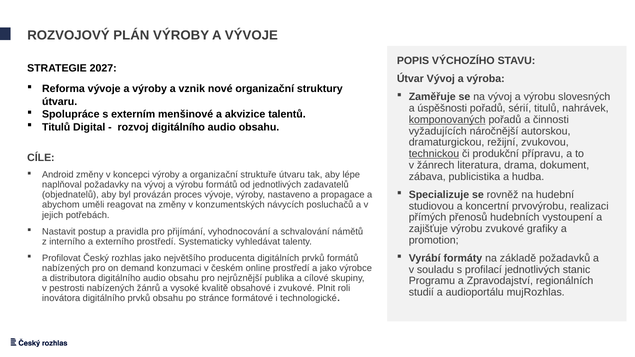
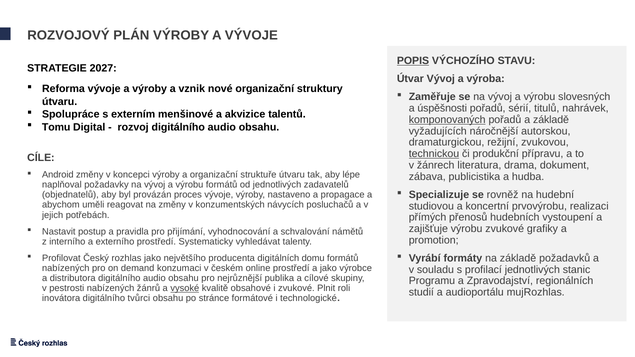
POPIS underline: none -> present
a činnosti: činnosti -> základě
Titulů at (56, 127): Titulů -> Tomu
digitálních prvků: prvků -> domu
vysoké underline: none -> present
digitálního prvků: prvků -> tvůrci
